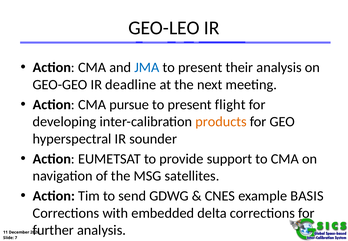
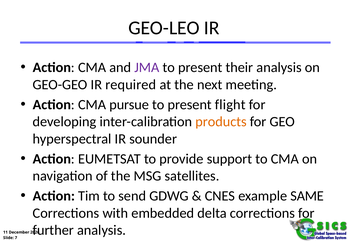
JMA colour: blue -> purple
deadline: deadline -> required
BASIS: BASIS -> SAME
